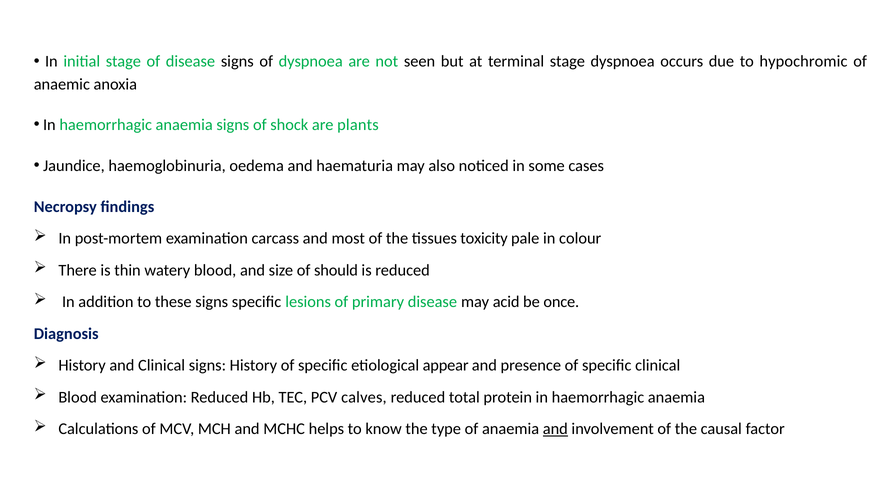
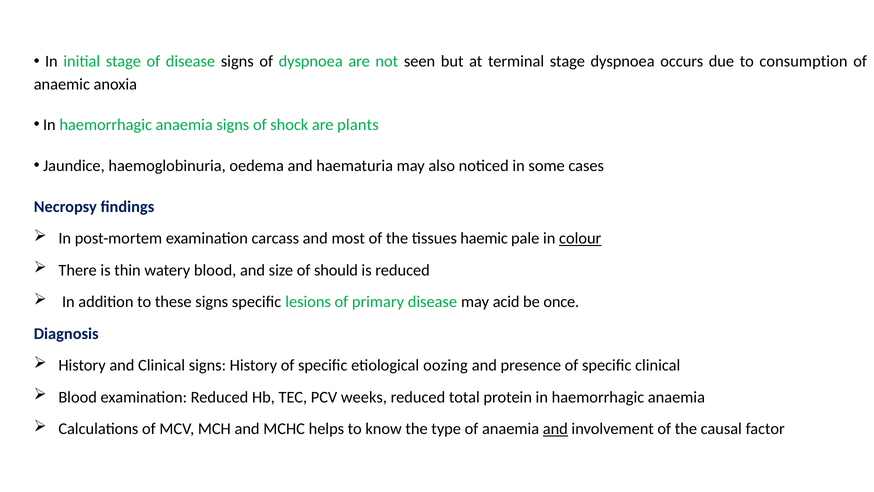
hypochromic: hypochromic -> consumption
toxicity: toxicity -> haemic
colour underline: none -> present
appear: appear -> oozing
calves: calves -> weeks
